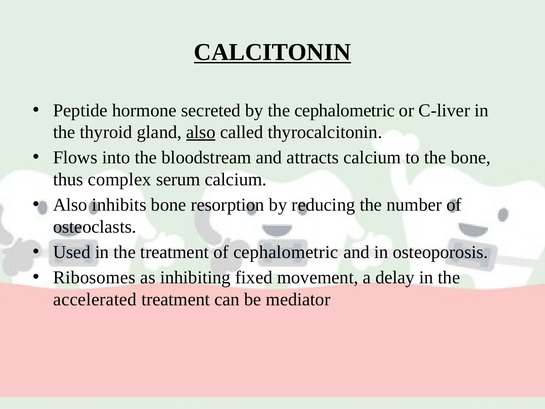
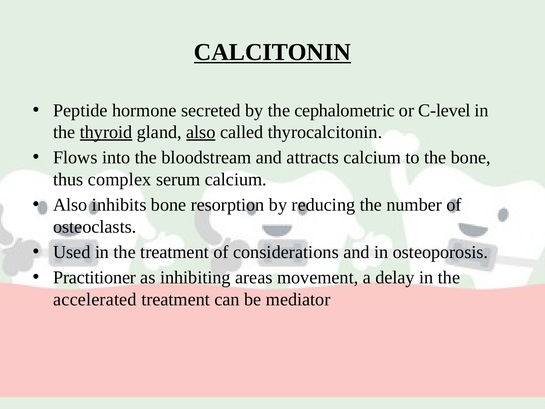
C-liver: C-liver -> C-level
thyroid underline: none -> present
of cephalometric: cephalometric -> considerations
Ribosomes: Ribosomes -> Practitioner
fixed: fixed -> areas
